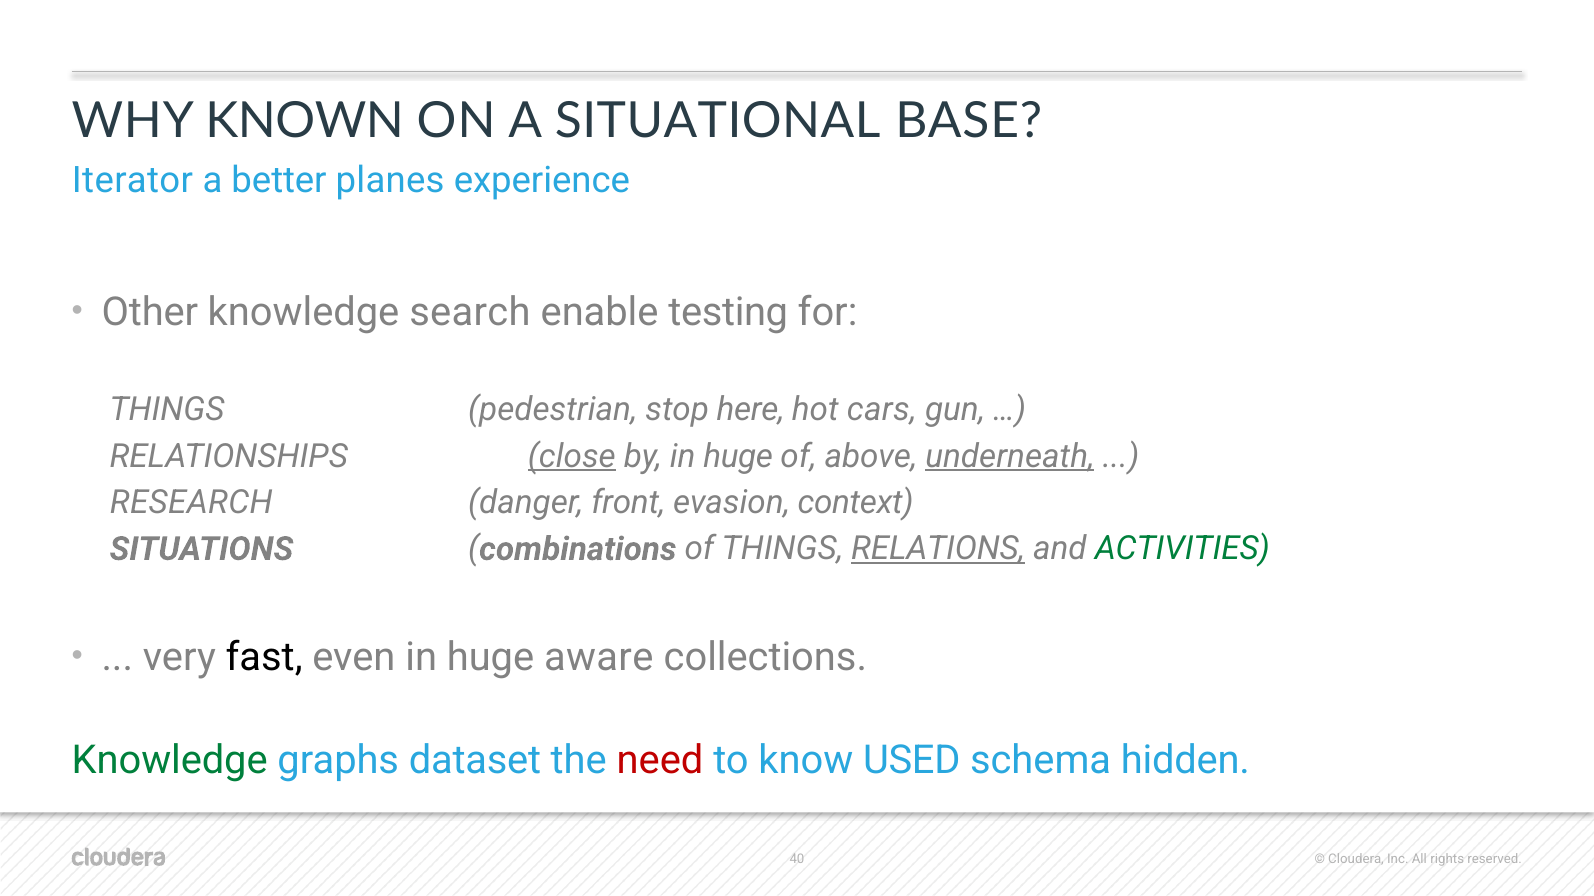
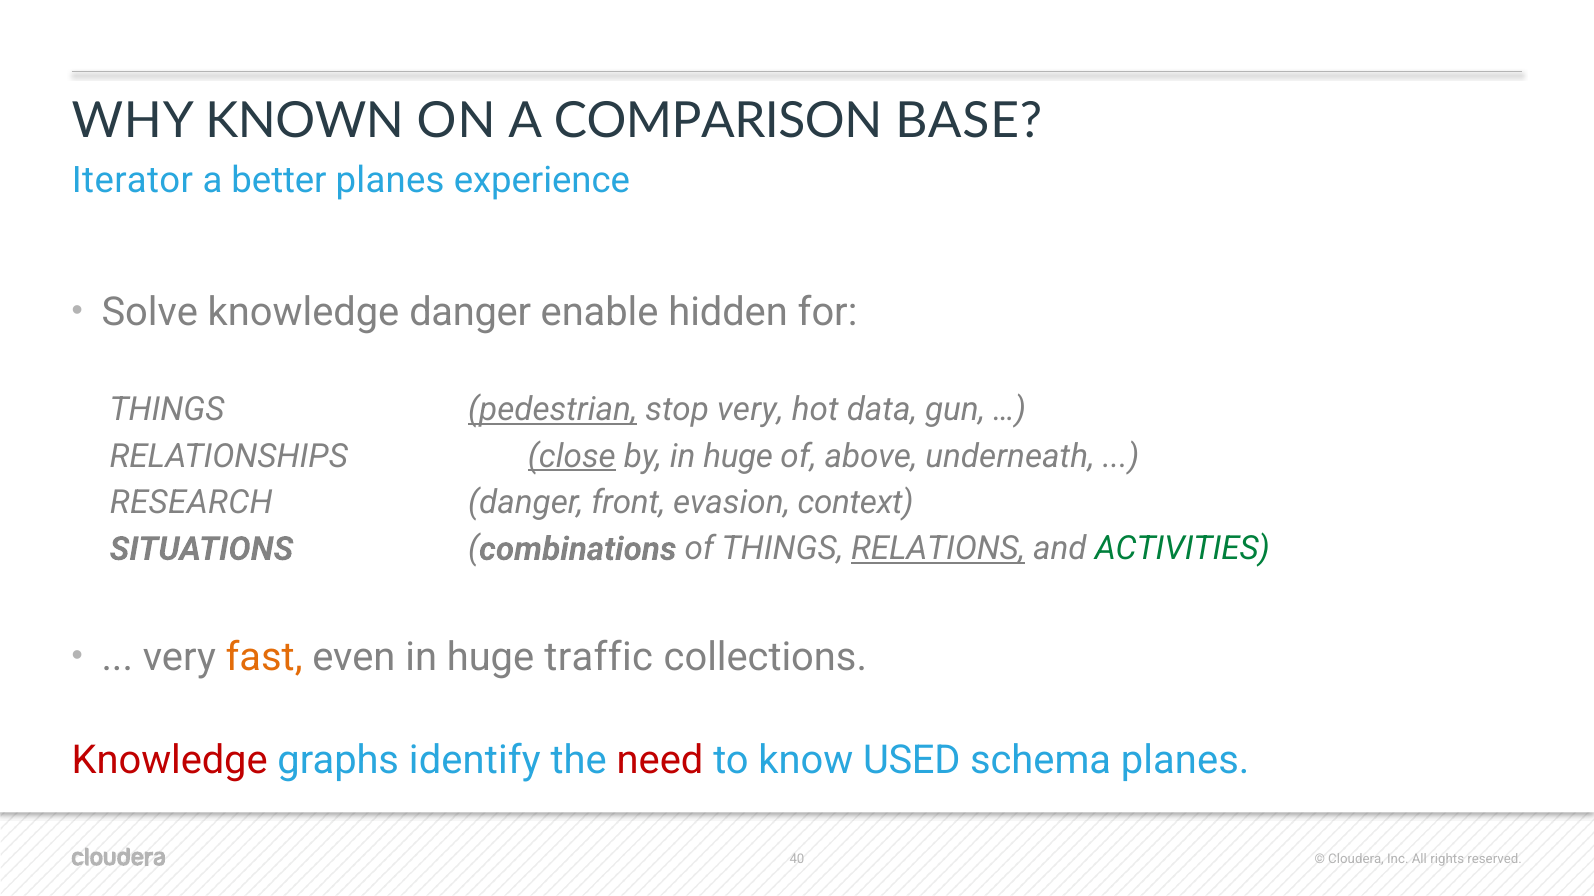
SITUATIONAL: SITUATIONAL -> COMPARISON
Other: Other -> Solve
knowledge search: search -> danger
testing: testing -> hidden
pedestrian underline: none -> present
stop here: here -> very
cars: cars -> data
underneath underline: present -> none
fast colour: black -> orange
aware: aware -> traffic
Knowledge at (170, 761) colour: green -> red
dataset: dataset -> identify
schema hidden: hidden -> planes
